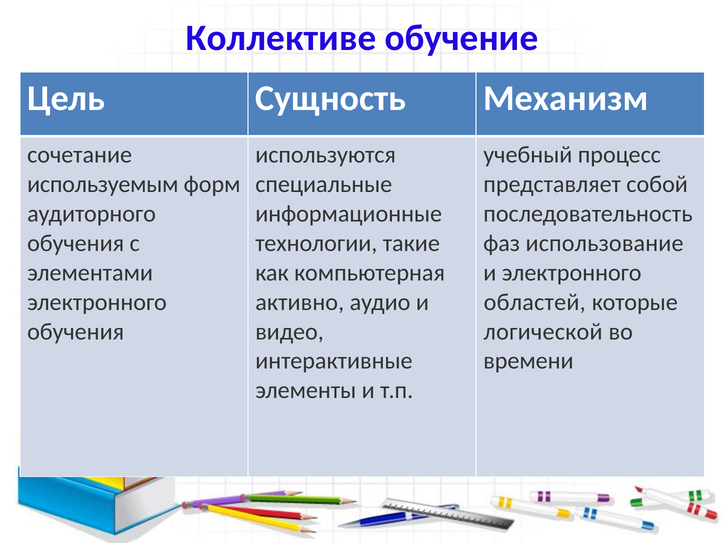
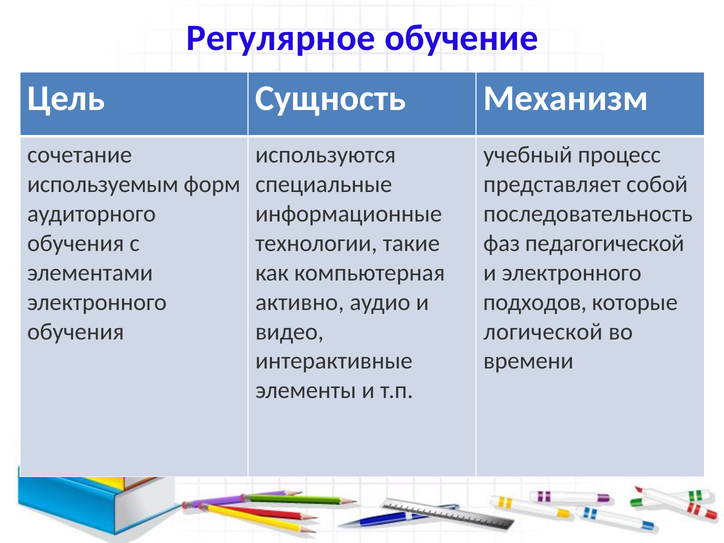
Коллективе: Коллективе -> Регулярное
использование: использование -> педагогической
областей: областей -> подходов
